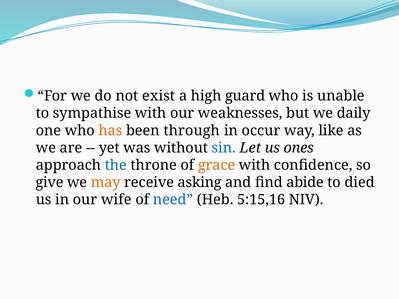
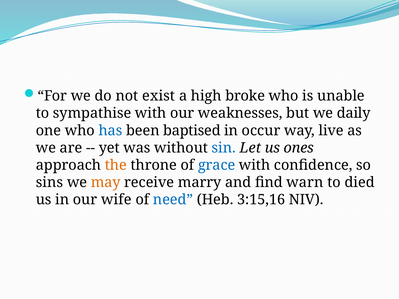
guard: guard -> broke
has colour: orange -> blue
through: through -> baptised
like: like -> live
the colour: blue -> orange
grace colour: orange -> blue
give: give -> sins
asking: asking -> marry
abide: abide -> warn
5:15,16: 5:15,16 -> 3:15,16
